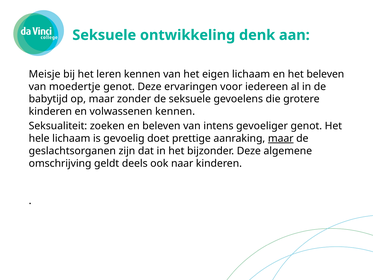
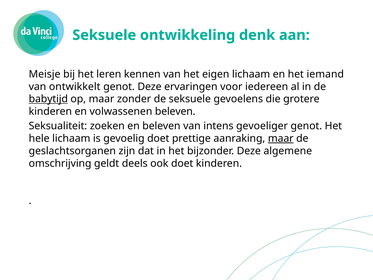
het beleven: beleven -> iemand
moedertje: moedertje -> ontwikkelt
babytijd underline: none -> present
volwassenen kennen: kennen -> beleven
ook naar: naar -> doet
